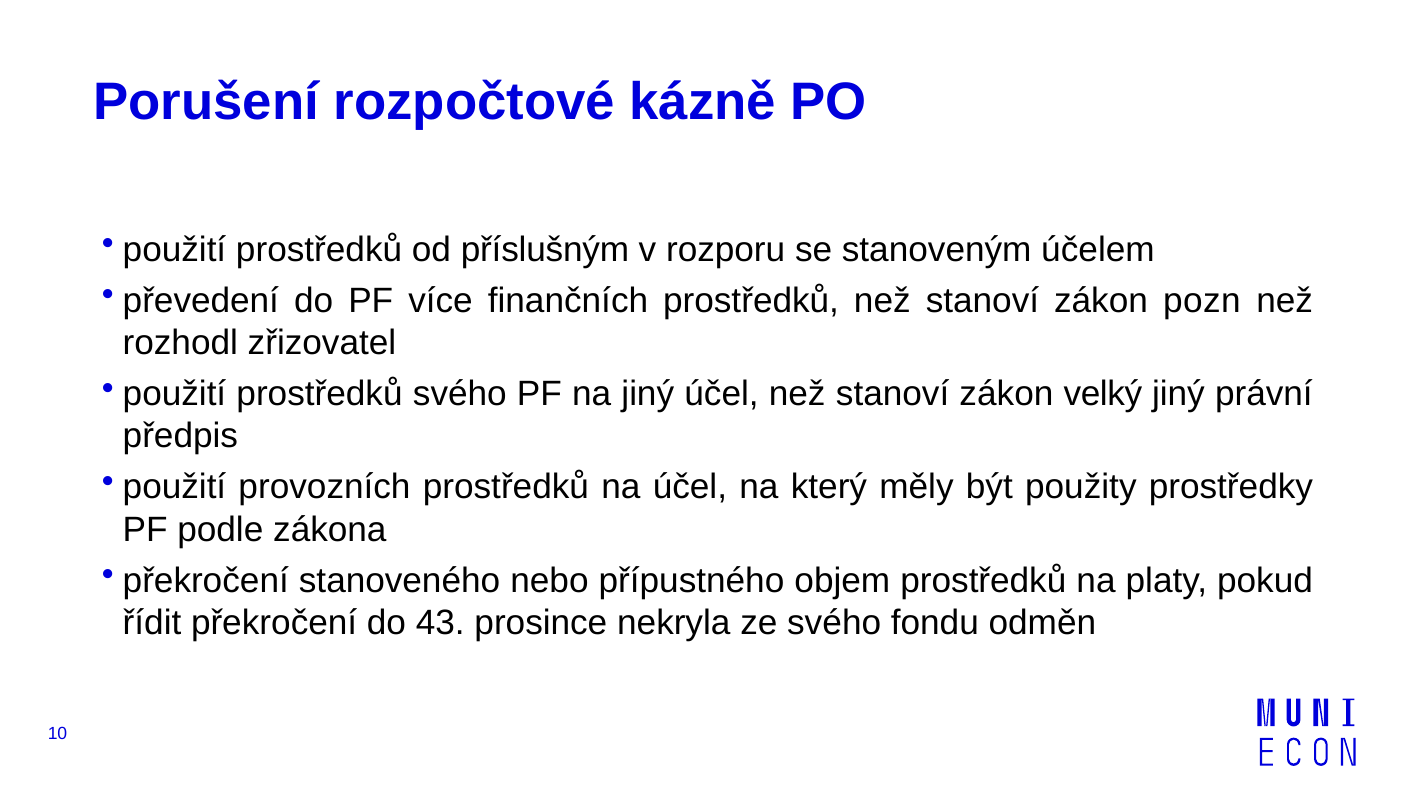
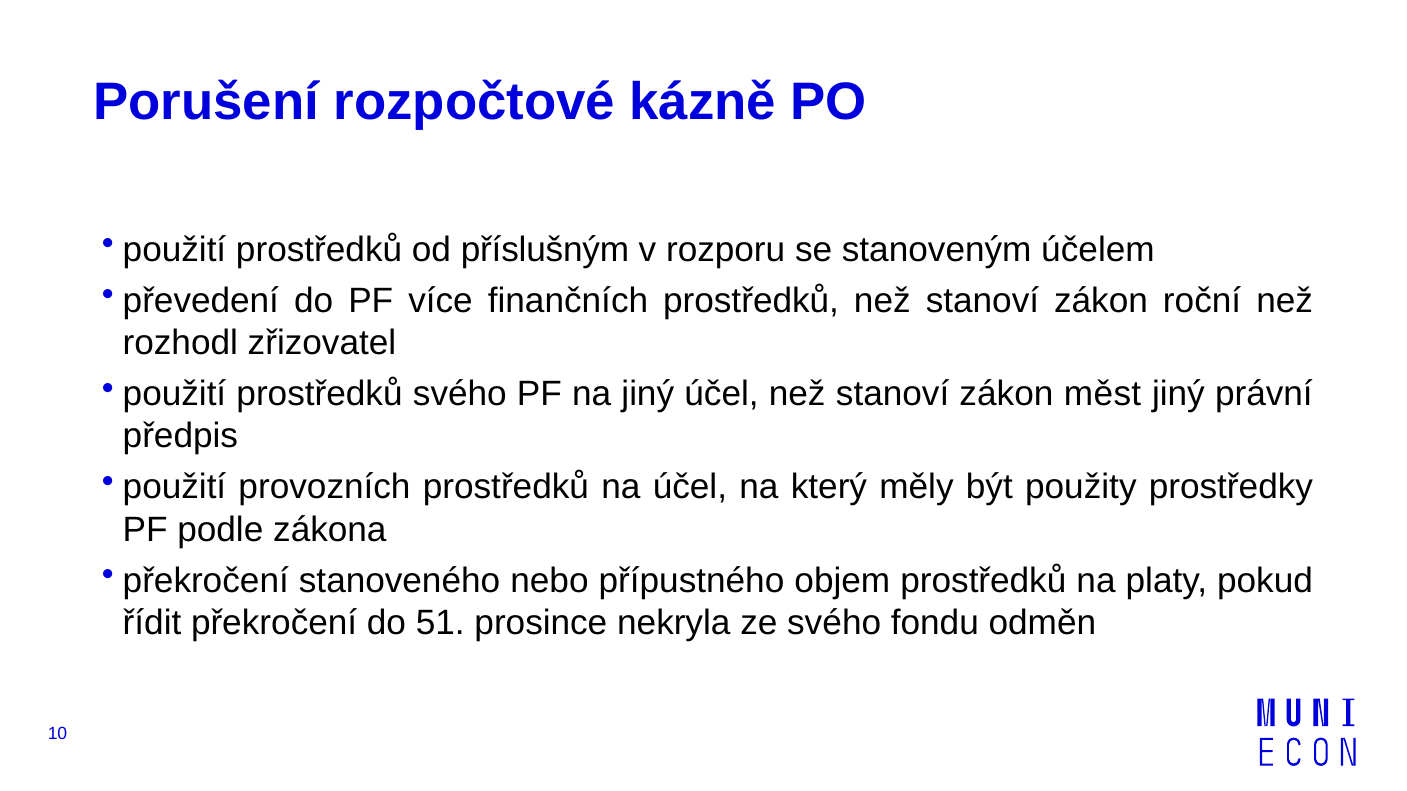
pozn: pozn -> roční
velký: velký -> měst
43: 43 -> 51
